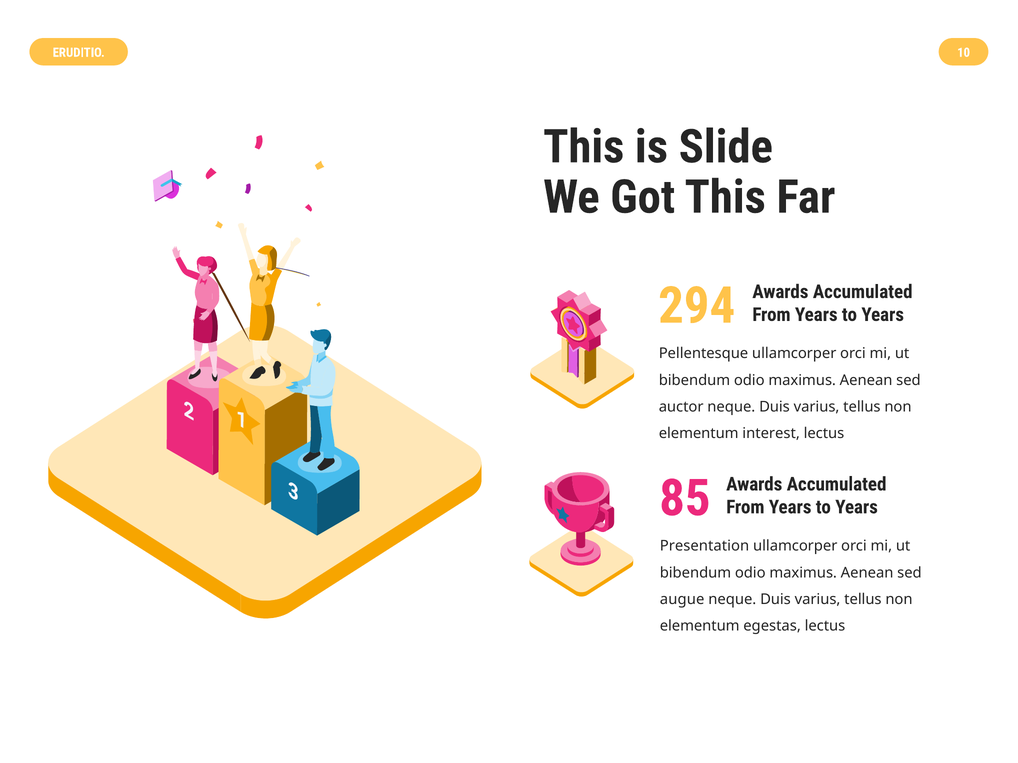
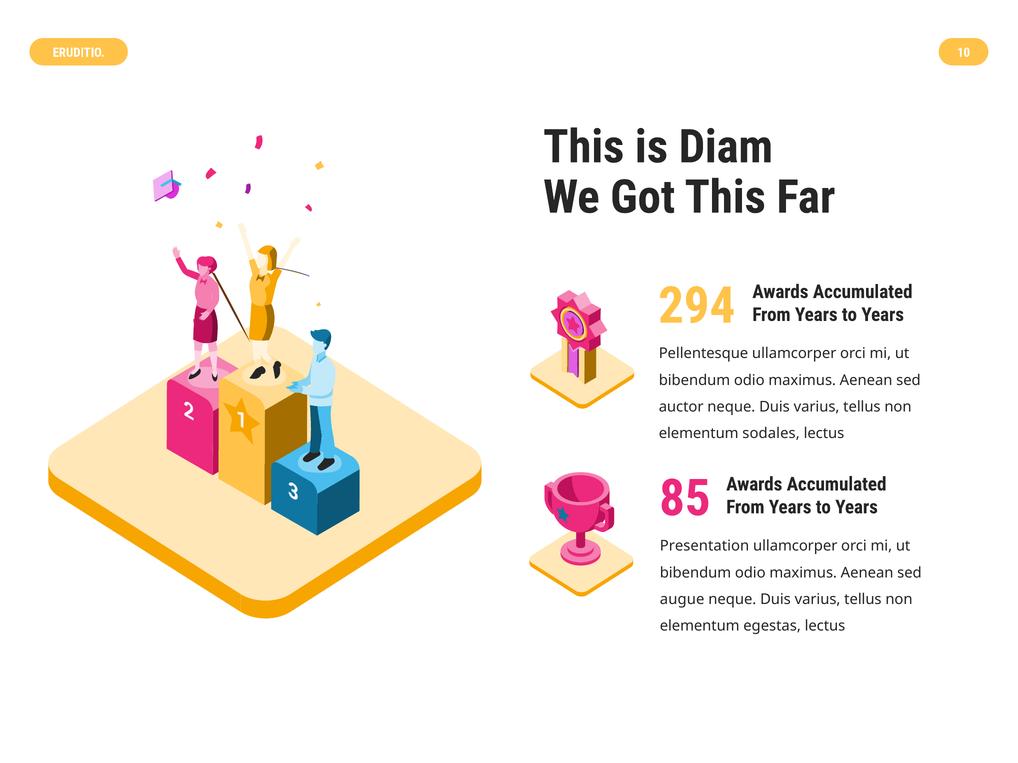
Slide: Slide -> Diam
interest: interest -> sodales
